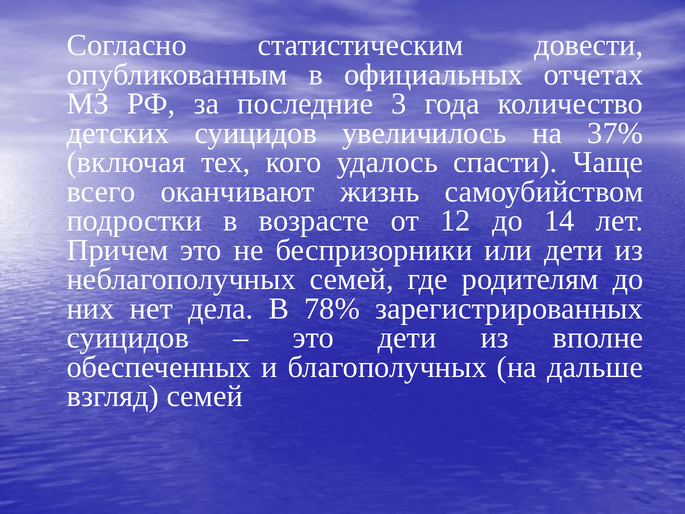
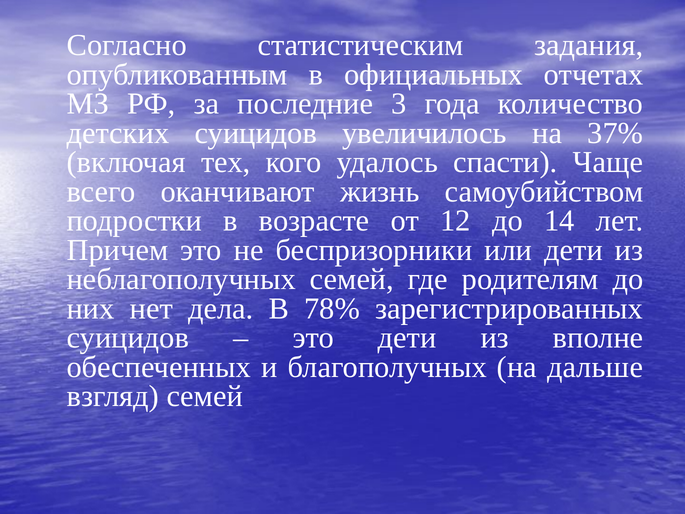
довести: довести -> задания
